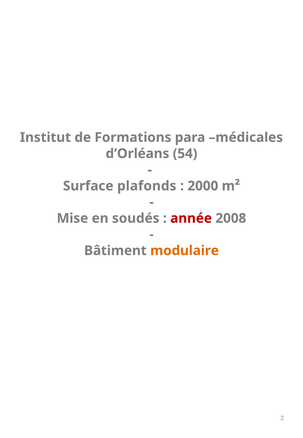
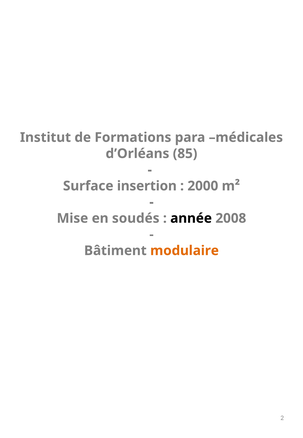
54: 54 -> 85
plafonds: plafonds -> insertion
année colour: red -> black
